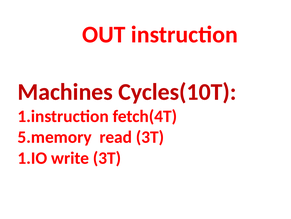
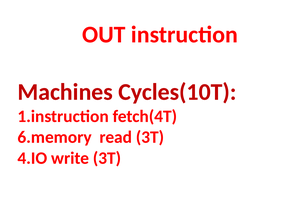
5.memory: 5.memory -> 6.memory
1.IO: 1.IO -> 4.IO
